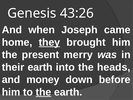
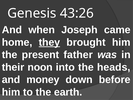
merry: merry -> father
their earth: earth -> noon
the at (43, 92) underline: present -> none
